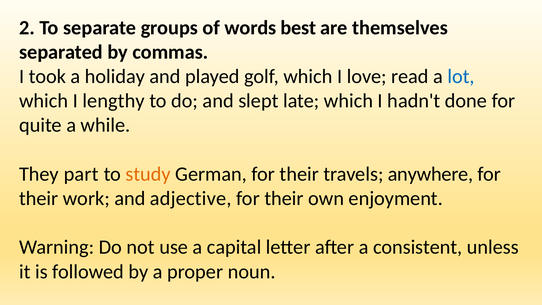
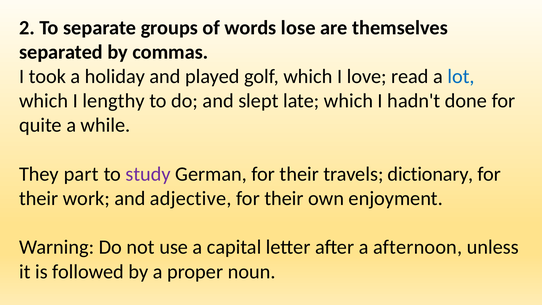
best: best -> lose
study colour: orange -> purple
anywhere: anywhere -> dictionary
consistent: consistent -> afternoon
